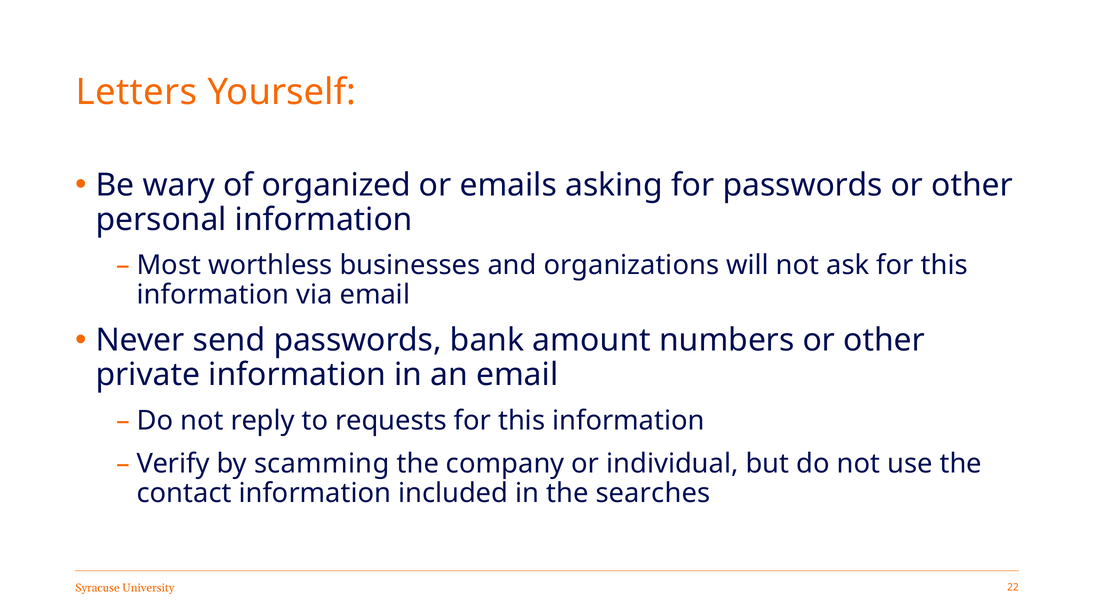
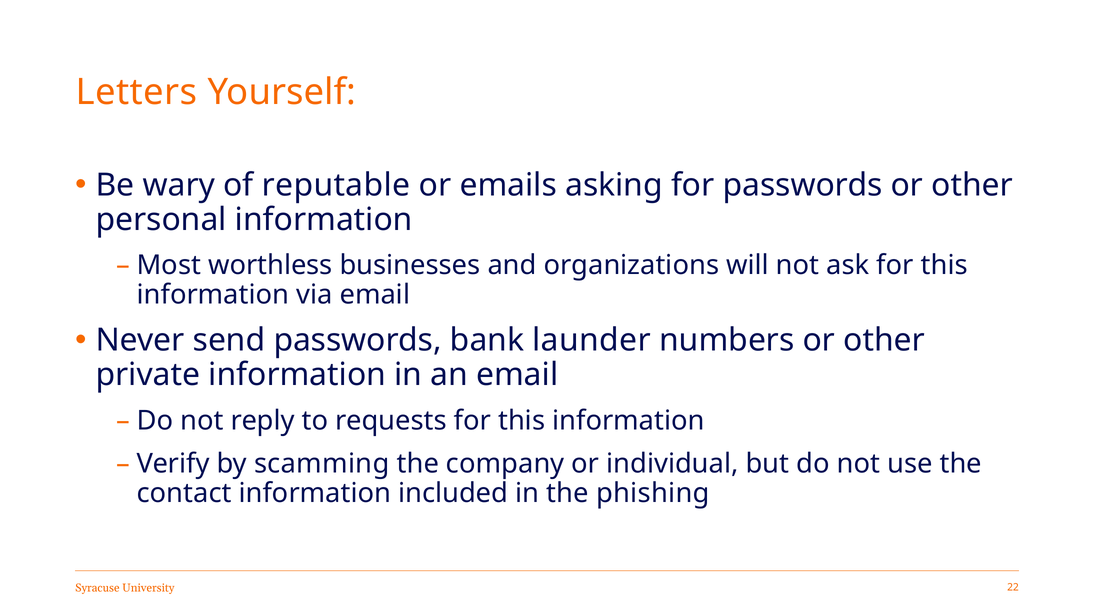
organized: organized -> reputable
amount: amount -> launder
searches: searches -> phishing
